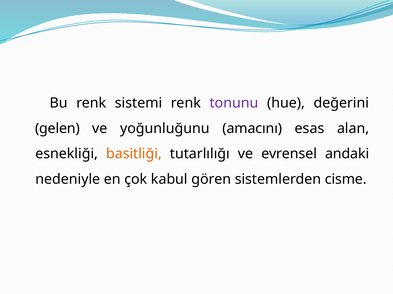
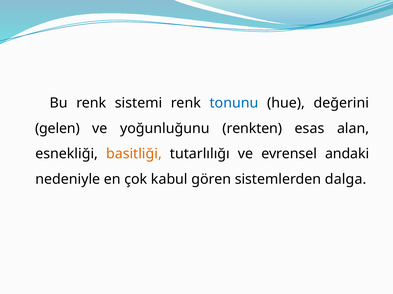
tonunu colour: purple -> blue
amacını: amacını -> renkten
cisme: cisme -> dalga
